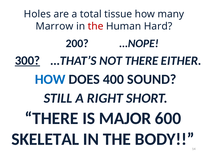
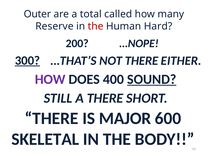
Holes: Holes -> Outer
tissue: tissue -> called
Marrow: Marrow -> Reserve
HOW at (50, 79) colour: blue -> purple
SOUND underline: none -> present
A RIGHT: RIGHT -> THERE
